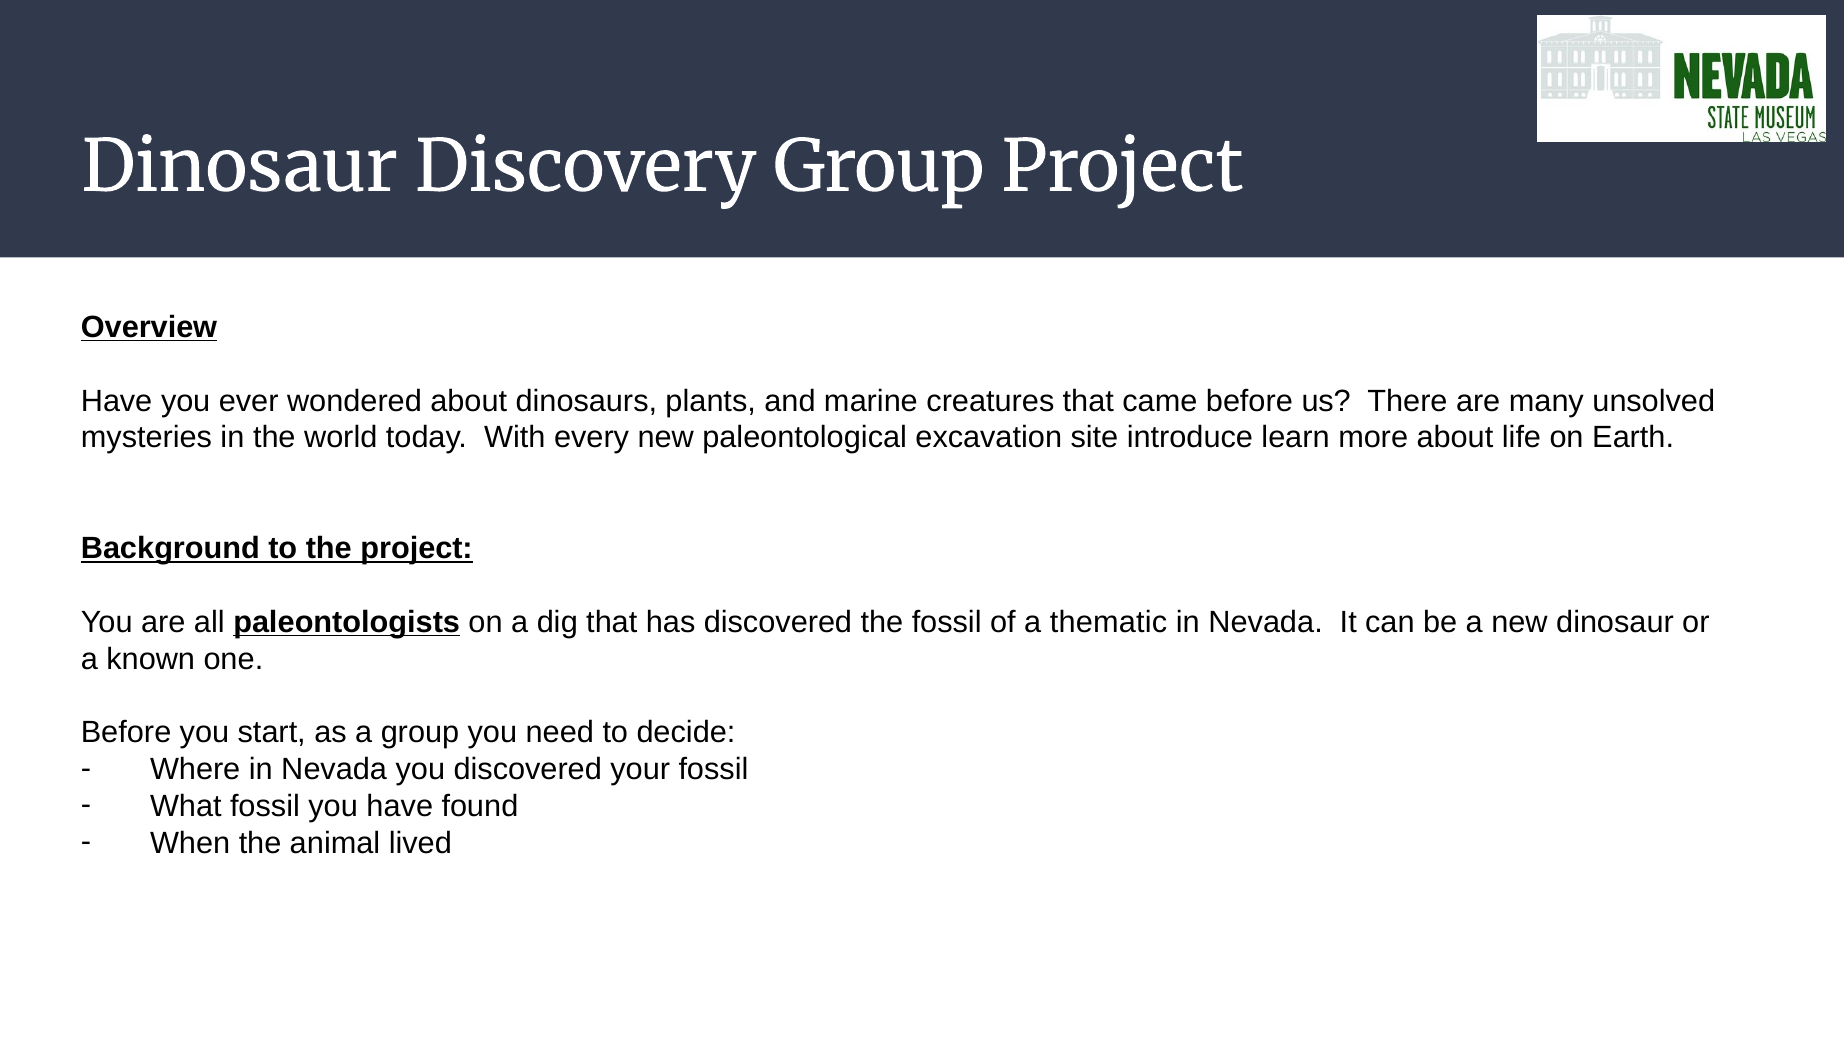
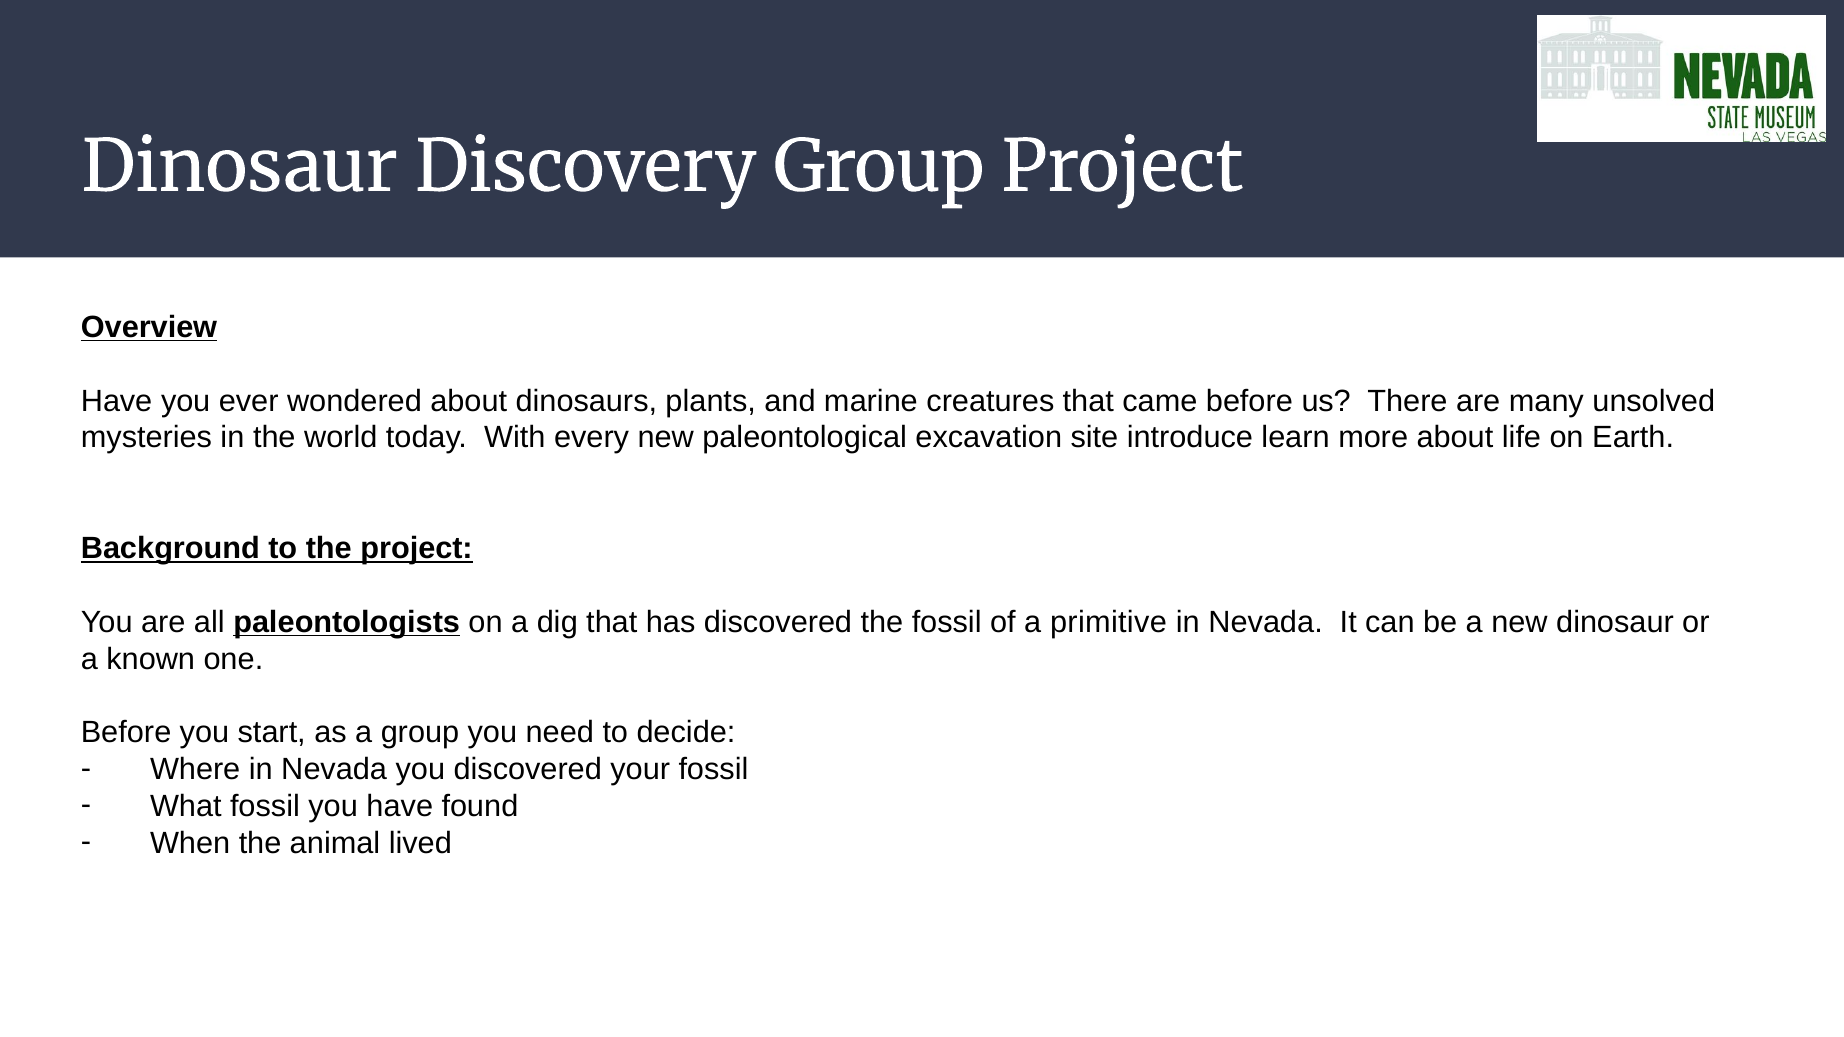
thematic: thematic -> primitive
